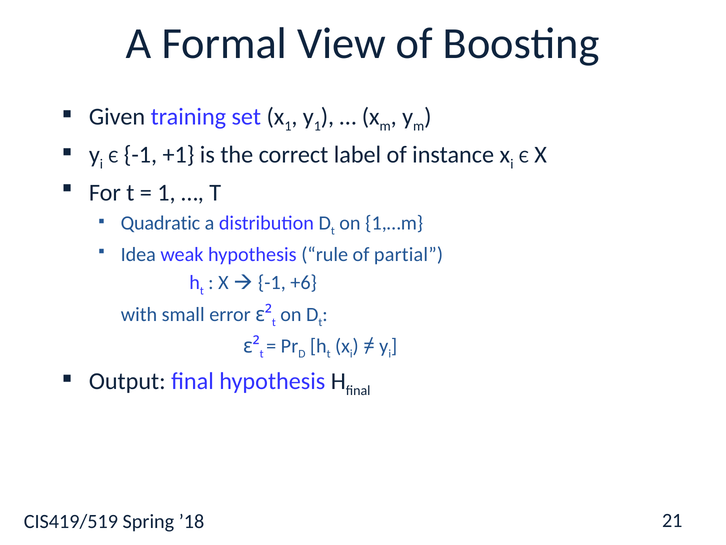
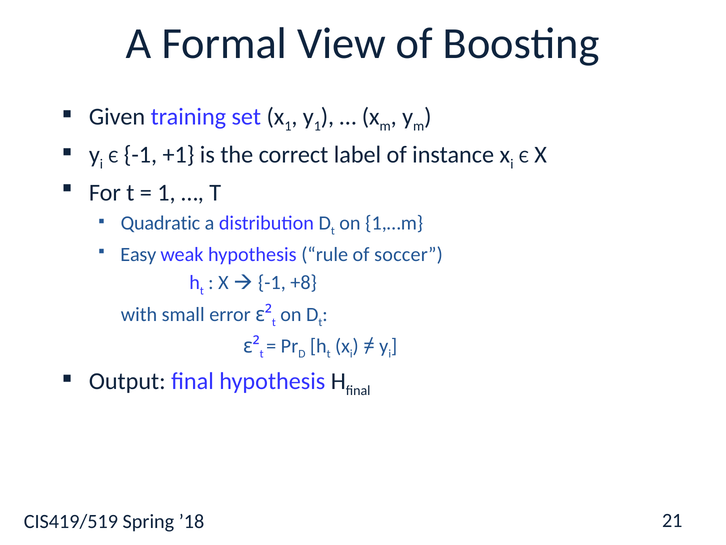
Idea: Idea -> Easy
partial: partial -> soccer
+6: +6 -> +8
